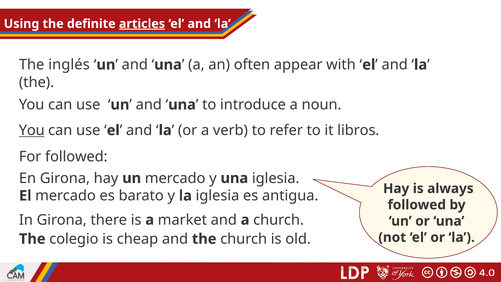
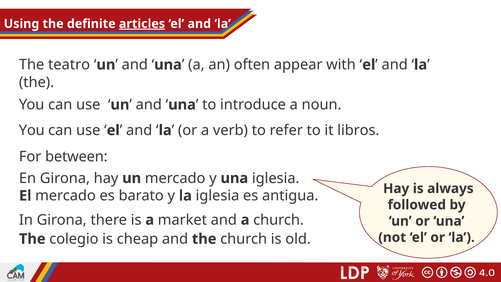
inglés: inglés -> teatro
You at (32, 130) underline: present -> none
For followed: followed -> between
